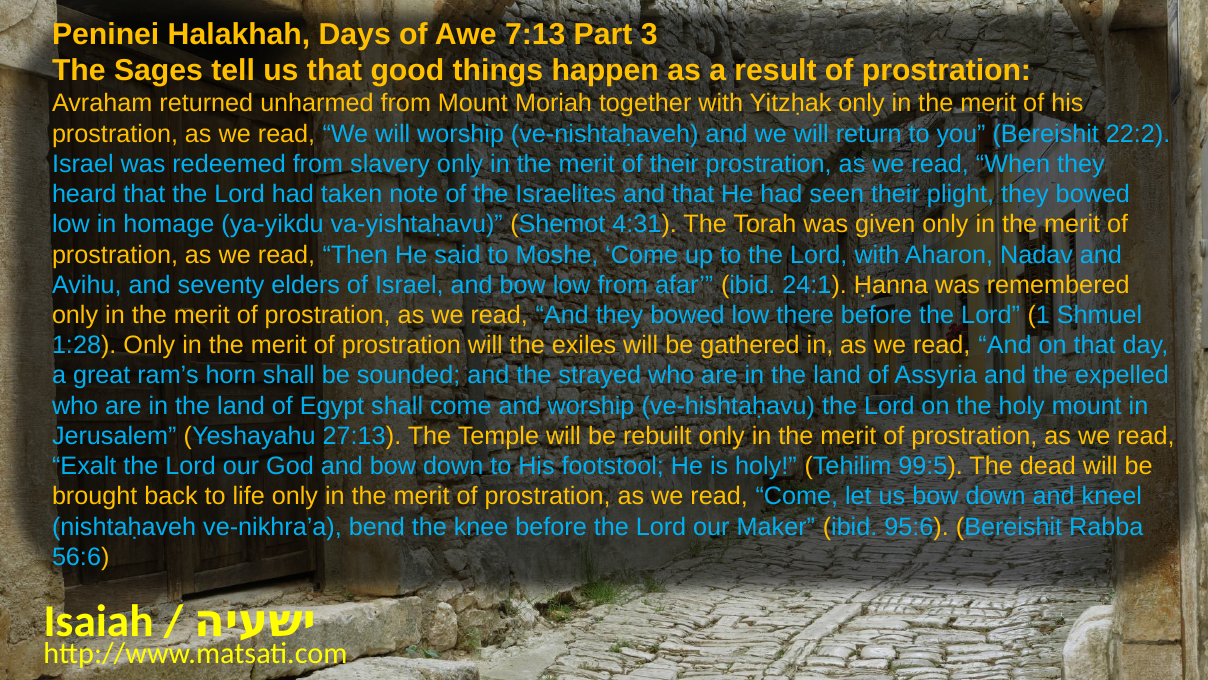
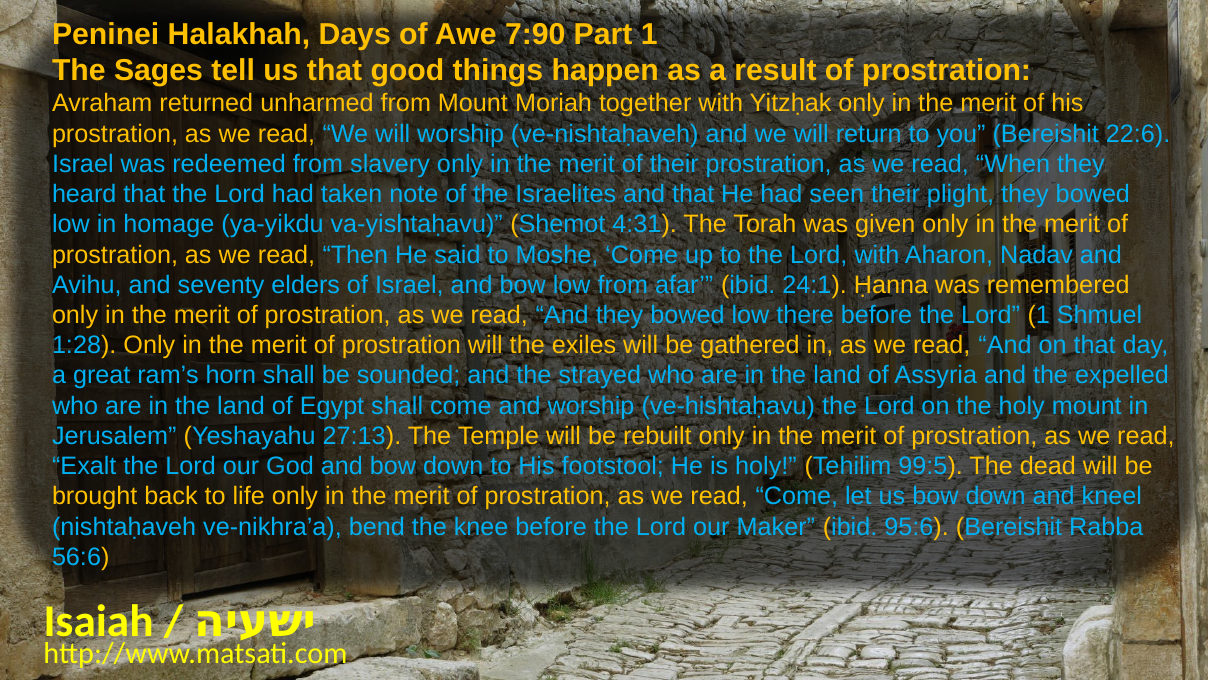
7:13: 7:13 -> 7:90
Part 3: 3 -> 1
22:2: 22:2 -> 22:6
